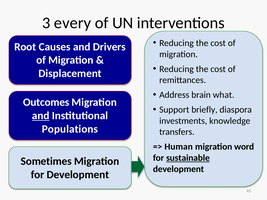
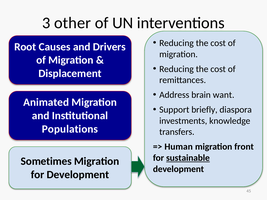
every: every -> other
what: what -> want
Outcomes: Outcomes -> Animated
and at (41, 116) underline: present -> none
word: word -> front
